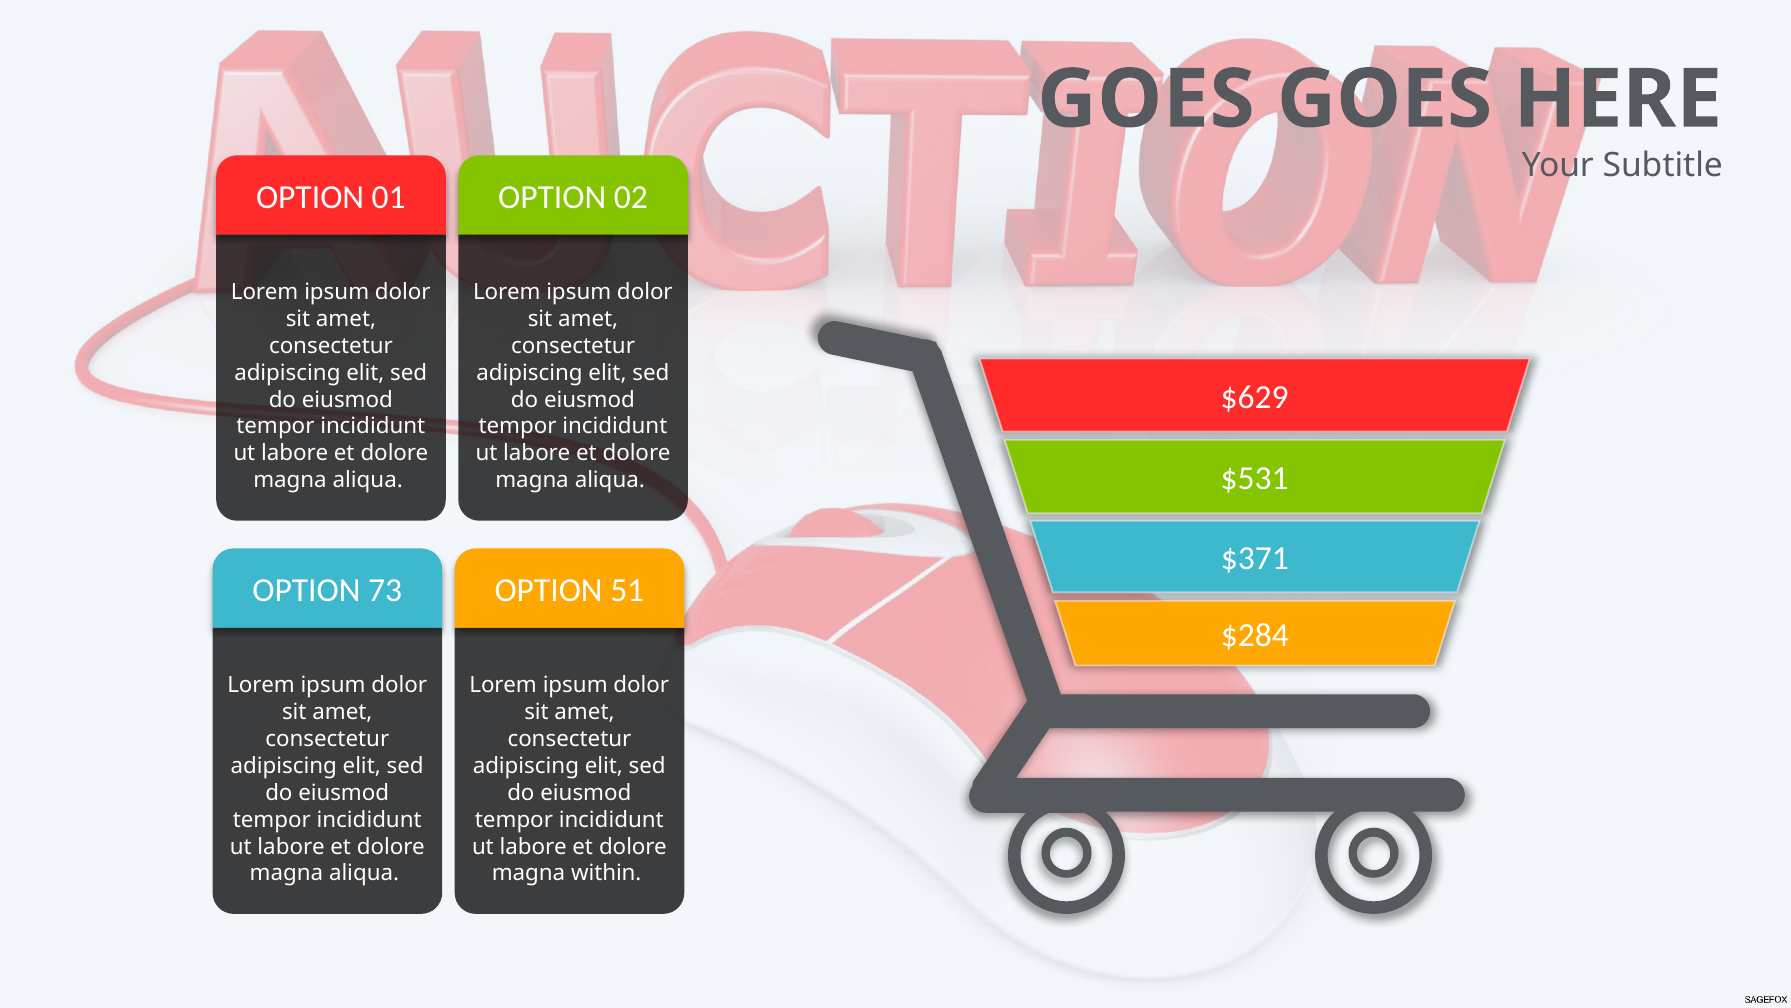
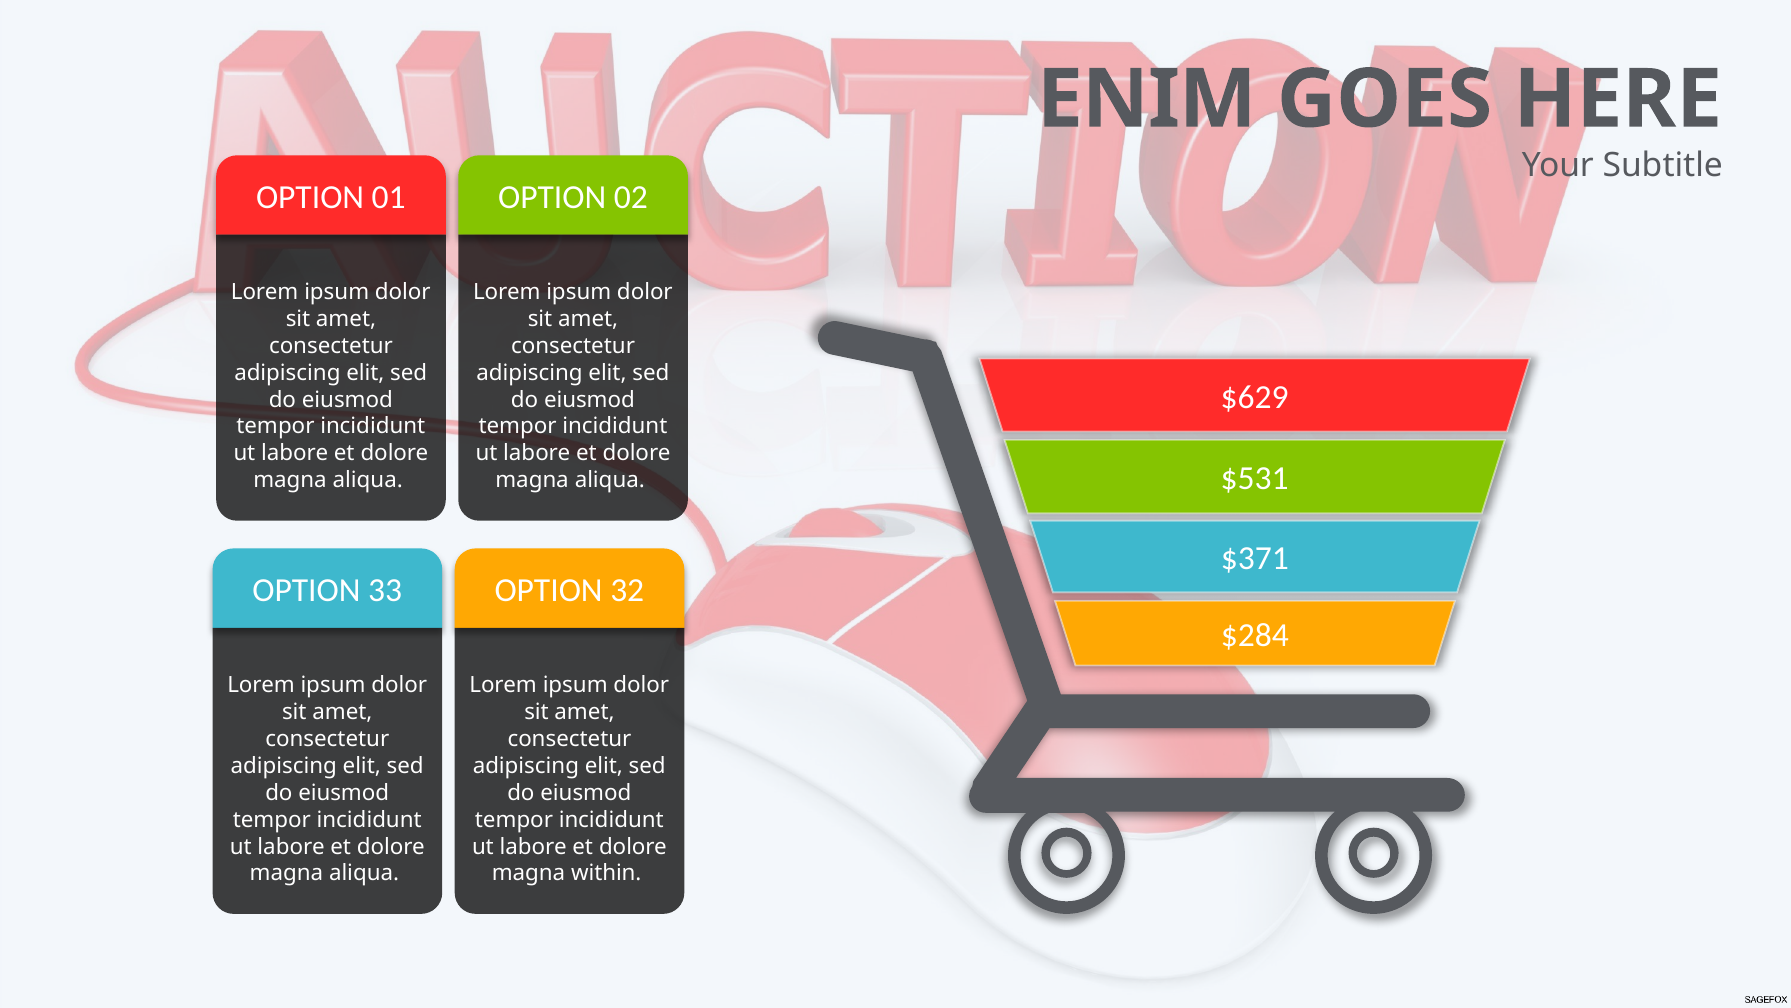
GOES at (1146, 99): GOES -> ENIM
73: 73 -> 33
51: 51 -> 32
